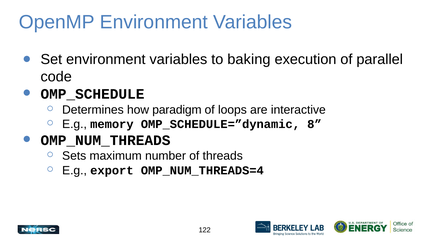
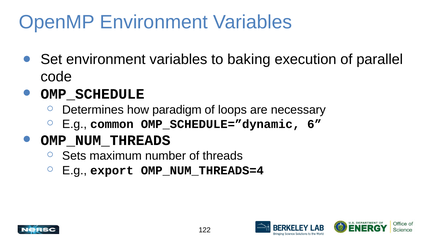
interactive: interactive -> necessary
memory: memory -> common
8: 8 -> 6
